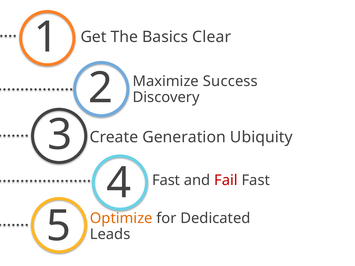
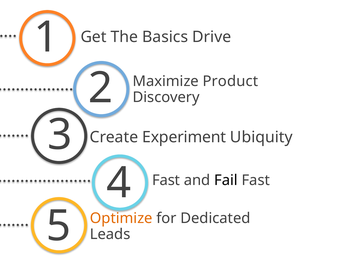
Clear: Clear -> Drive
Success: Success -> Product
Generation: Generation -> Experiment
Fail colour: red -> black
